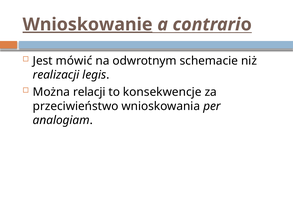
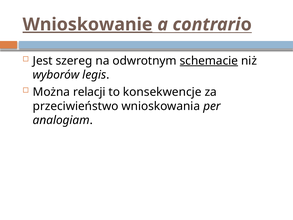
mówić: mówić -> szereg
schemacie underline: none -> present
realizacji: realizacji -> wyborów
